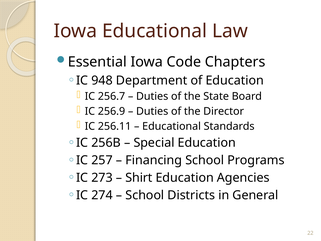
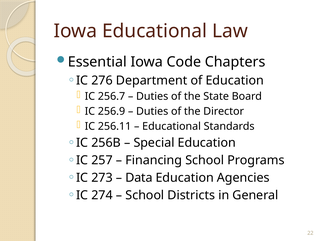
948: 948 -> 276
Shirt: Shirt -> Data
